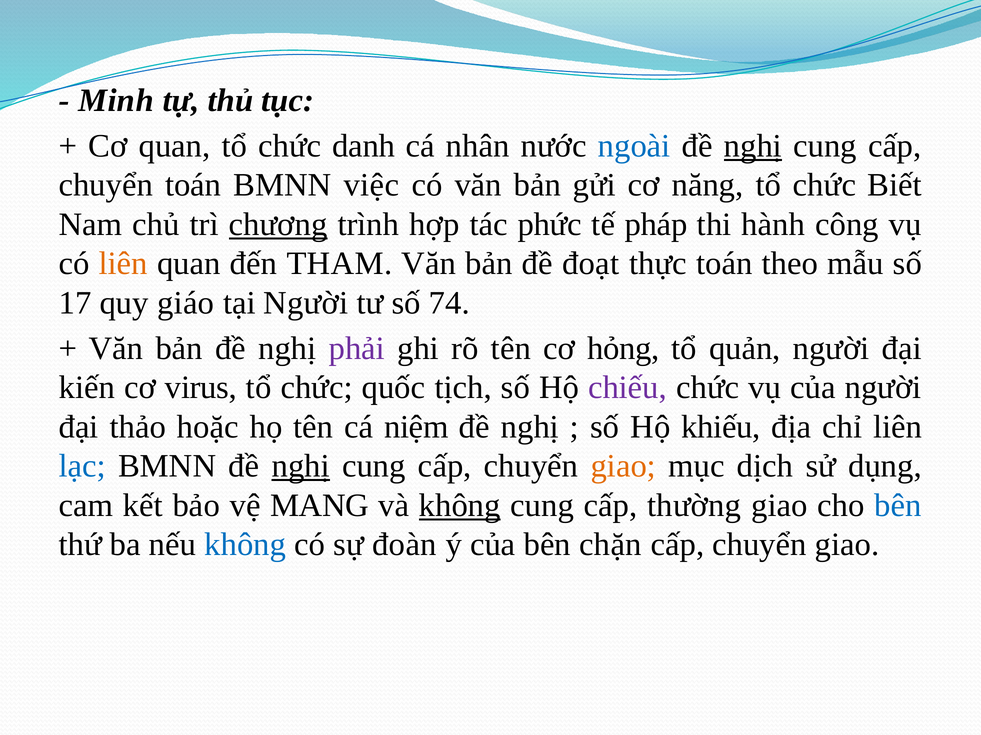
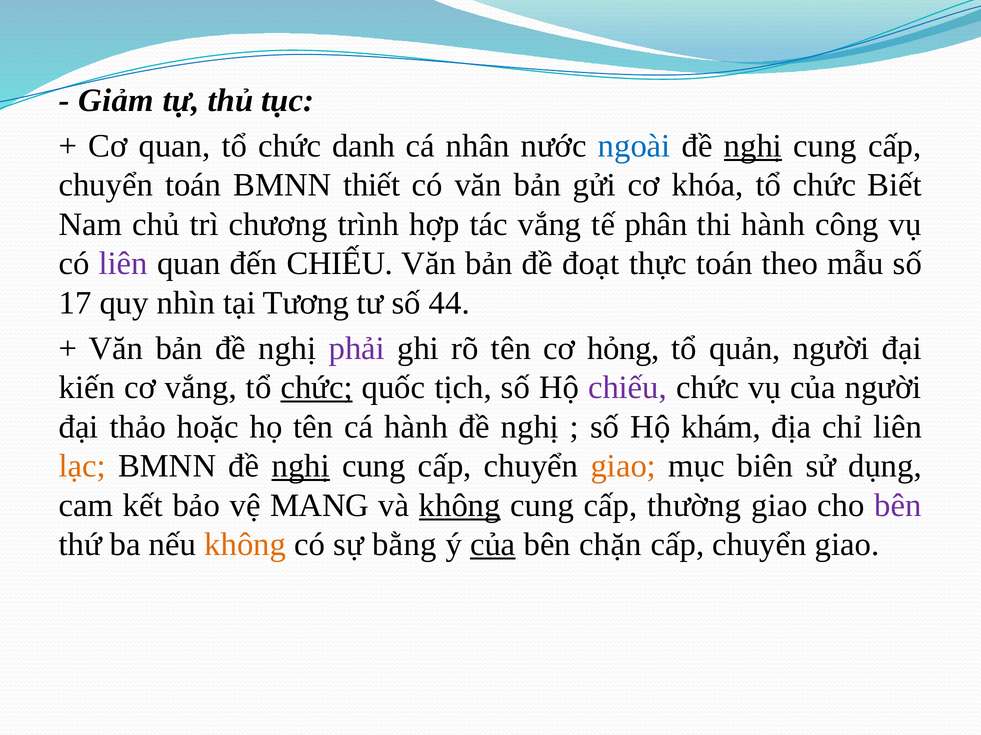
Minh: Minh -> Giảm
việc: việc -> thiết
năng: năng -> khóa
chương underline: present -> none
tác phức: phức -> vắng
pháp: pháp -> phân
liên at (123, 264) colour: orange -> purple
đến THAM: THAM -> CHIẾU
giáo: giáo -> nhìn
tại Người: Người -> Tương
74: 74 -> 44
cơ virus: virus -> vắng
chức at (317, 388) underline: none -> present
cá niệm: niệm -> hành
khiếu: khiếu -> khám
lạc colour: blue -> orange
dịch: dịch -> biên
bên at (898, 506) colour: blue -> purple
không at (245, 545) colour: blue -> orange
đoàn: đoàn -> bằng
của at (493, 545) underline: none -> present
